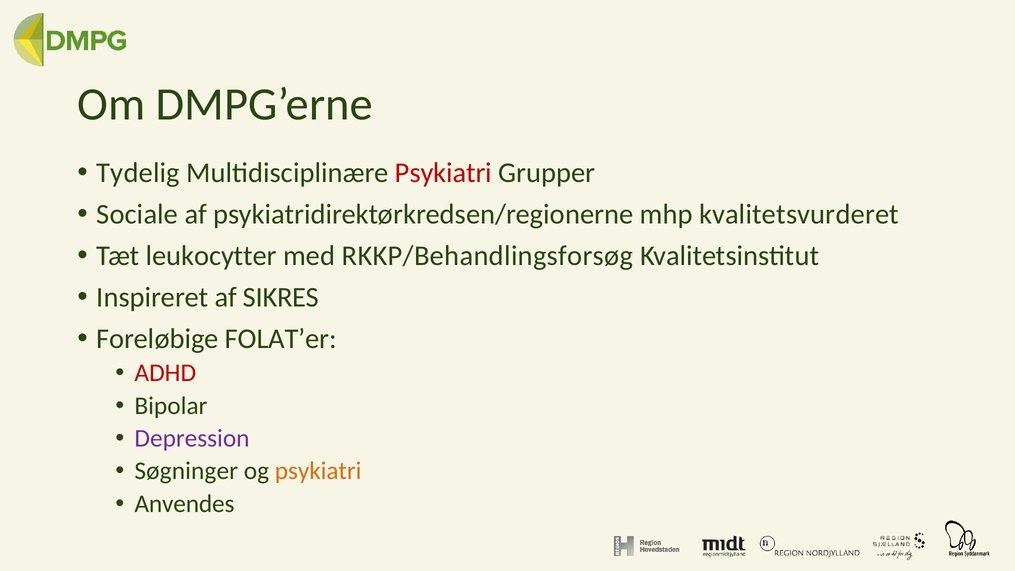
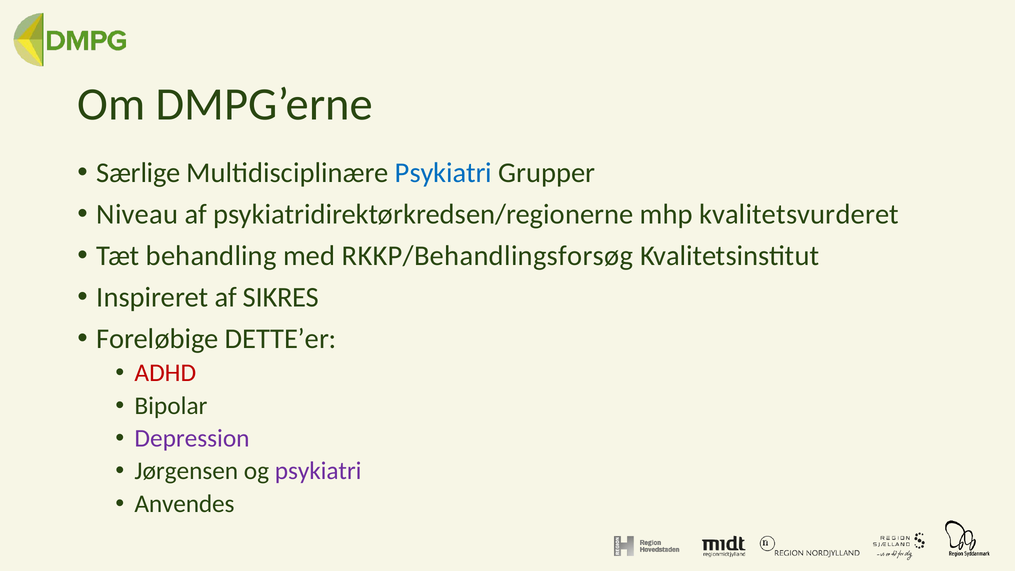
Tydelig: Tydelig -> Særlige
Psykiatri at (443, 173) colour: red -> blue
Sociale: Sociale -> Niveau
leukocytter: leukocytter -> behandling
FOLAT’er: FOLAT’er -> DETTE’er
Søgninger: Søgninger -> Jørgensen
psykiatri at (318, 471) colour: orange -> purple
